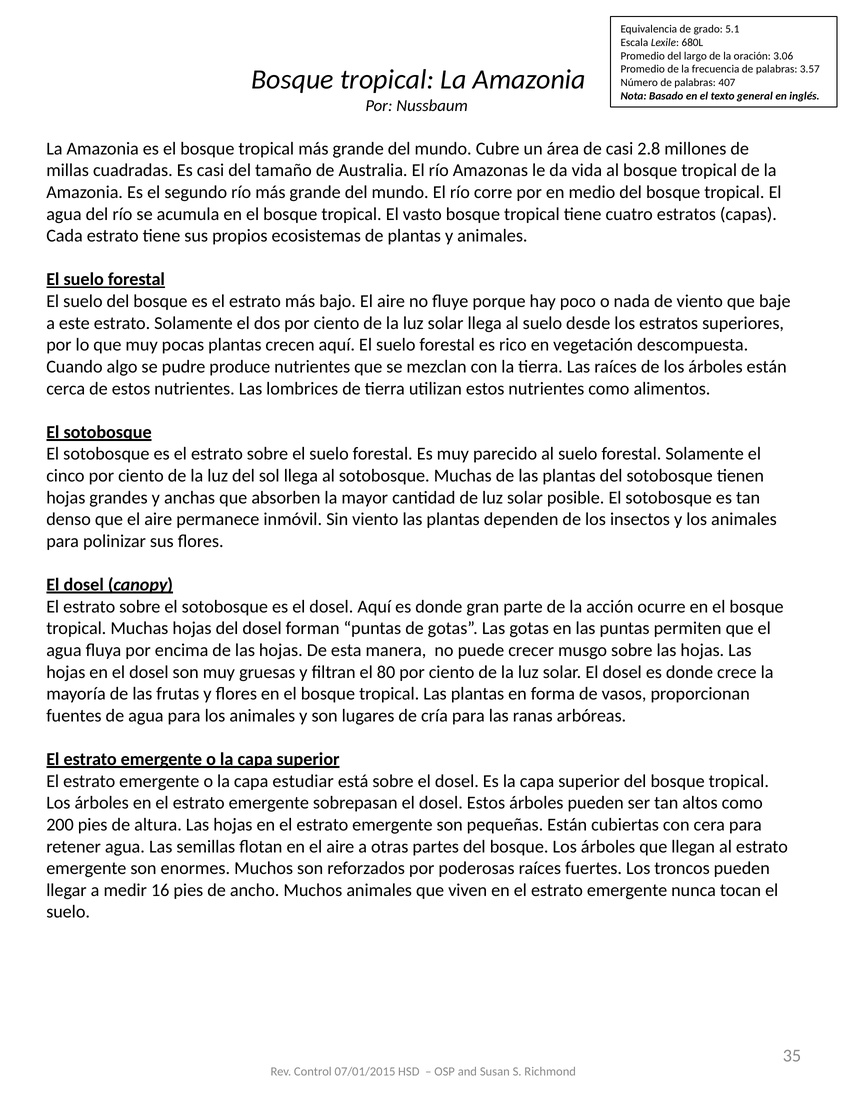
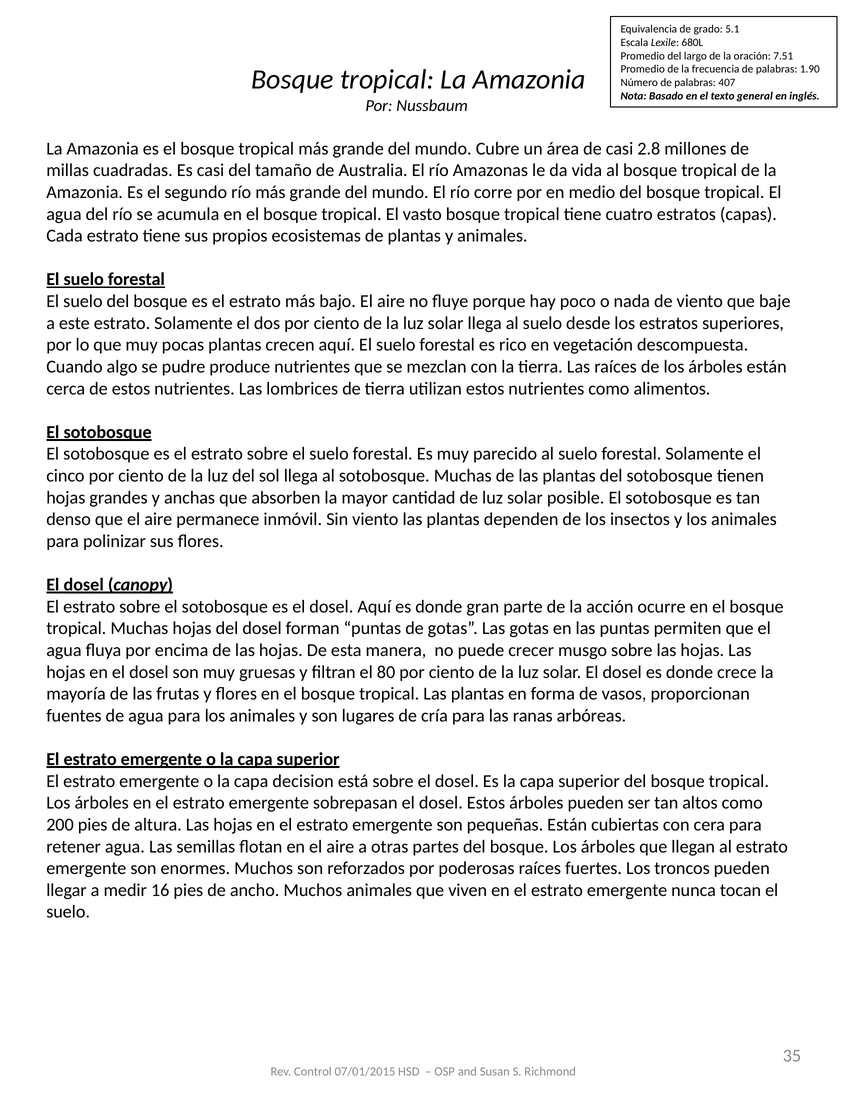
3.06: 3.06 -> 7.51
3.57: 3.57 -> 1.90
estudiar: estudiar -> decision
